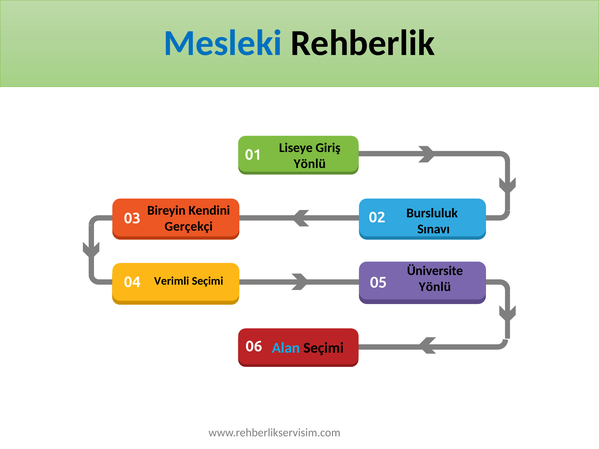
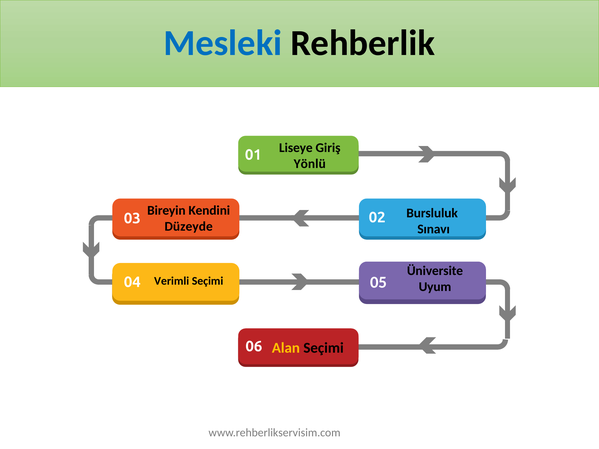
Gerçekçi: Gerçekçi -> Düzeyde
Yönlü at (435, 287): Yönlü -> Uyum
Alan colour: light blue -> yellow
